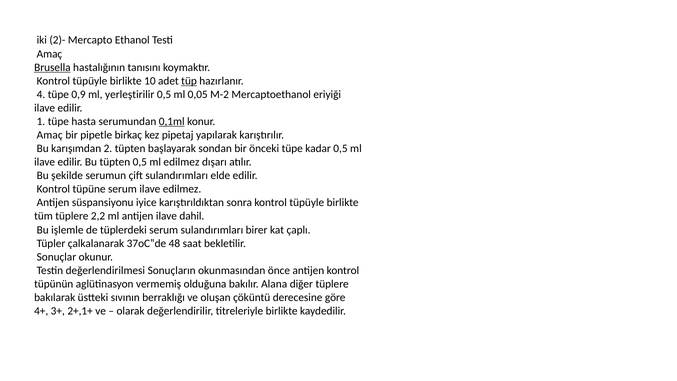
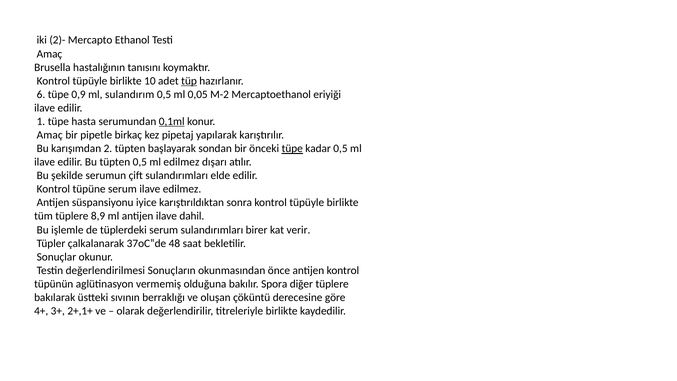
Brusella underline: present -> none
4: 4 -> 6
yerleştirilir: yerleştirilir -> sulandırım
tüpe at (292, 149) underline: none -> present
2,2: 2,2 -> 8,9
çaplı: çaplı -> verir
Alana: Alana -> Spora
